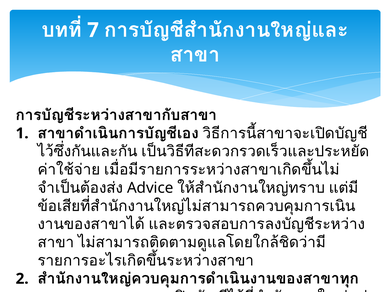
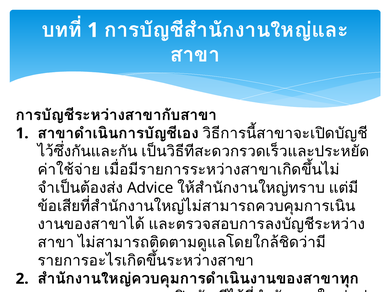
7 at (93, 30): 7 -> 1
